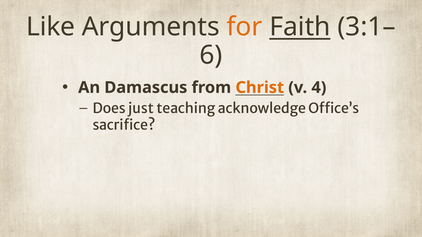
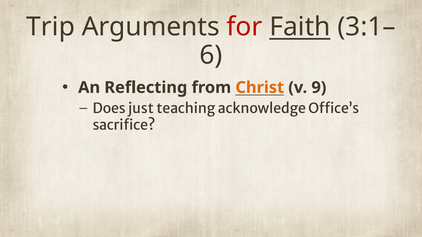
Like: Like -> Trip
for colour: orange -> red
Damascus: Damascus -> Reflecting
4: 4 -> 9
